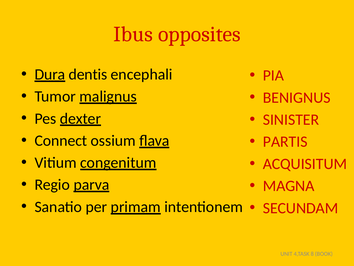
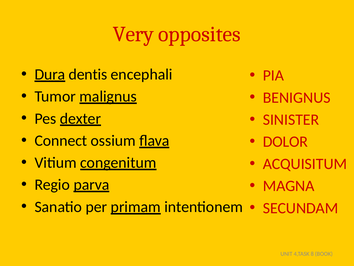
Ibus: Ibus -> Very
PARTIS: PARTIS -> DOLOR
